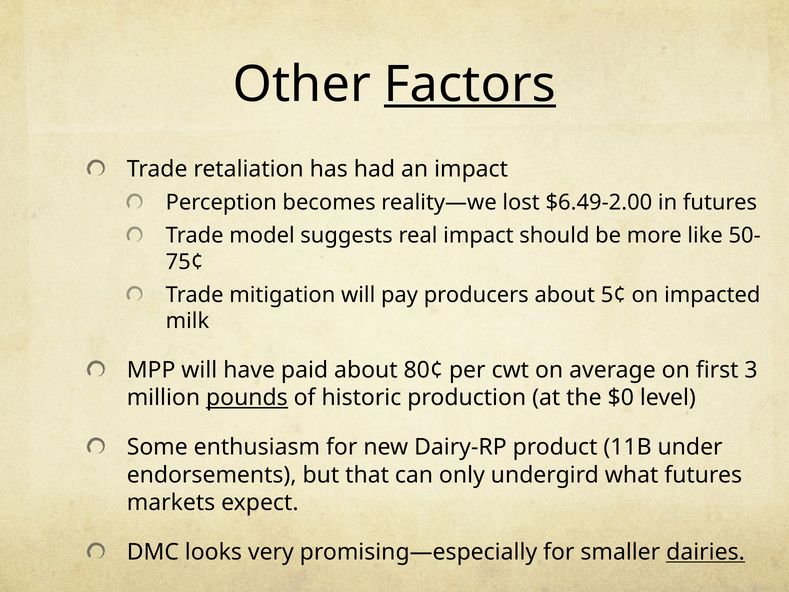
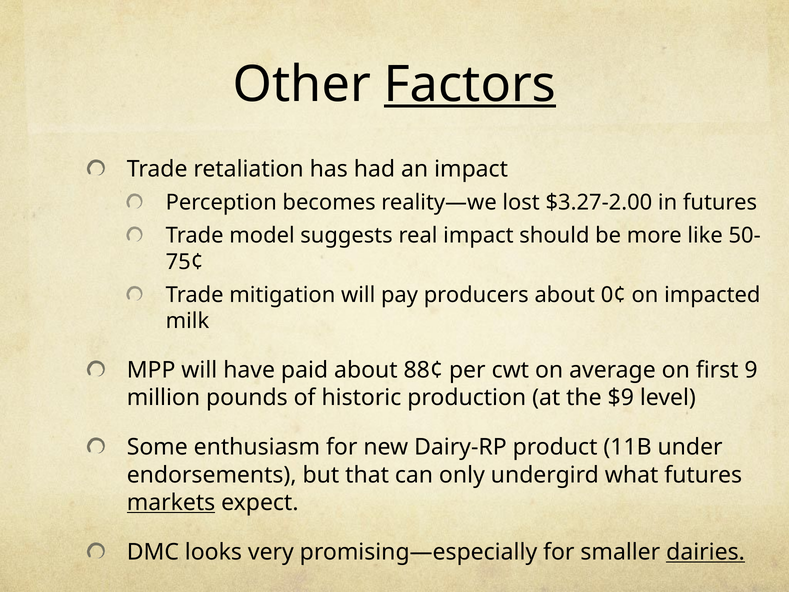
$6.49-2.00: $6.49-2.00 -> $3.27-2.00
5¢: 5¢ -> 0¢
80¢: 80¢ -> 88¢
3: 3 -> 9
pounds underline: present -> none
$0: $0 -> $9
markets underline: none -> present
